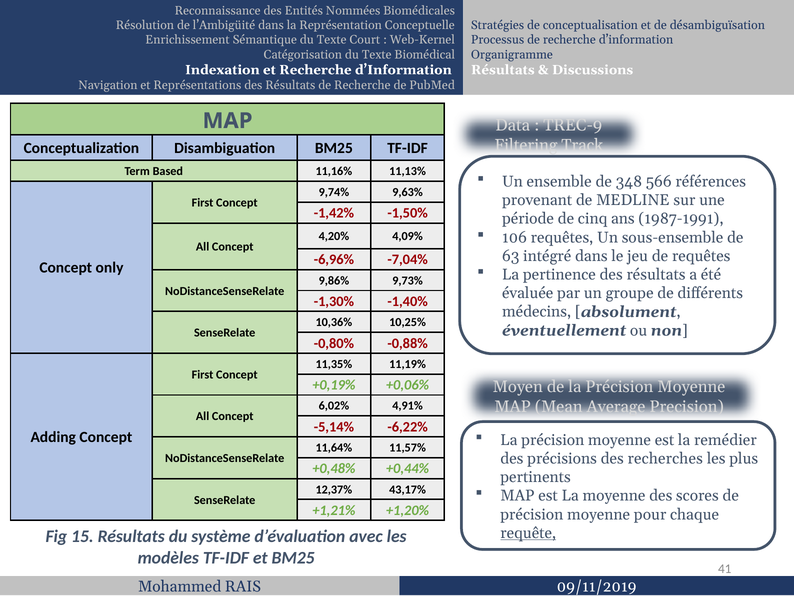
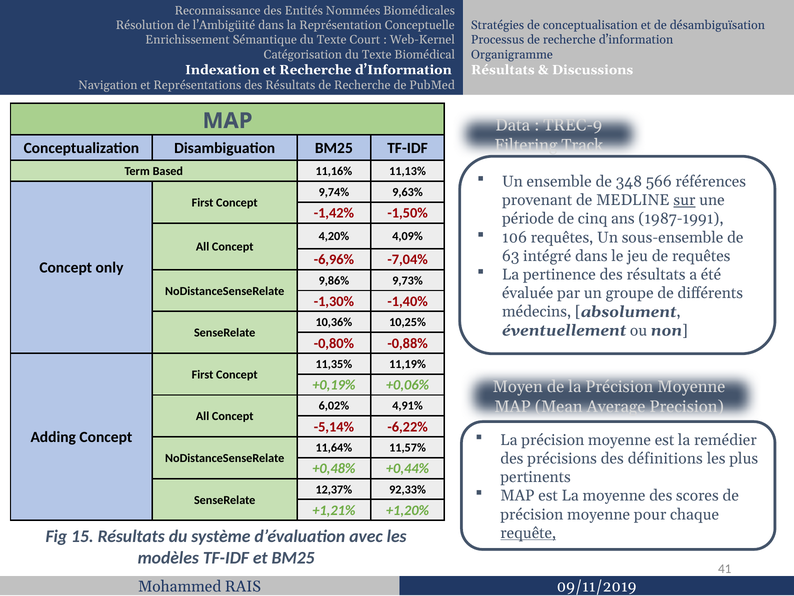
sur underline: none -> present
recherches: recherches -> définitions
43,17%: 43,17% -> 92,33%
